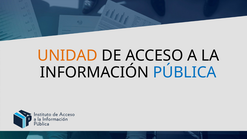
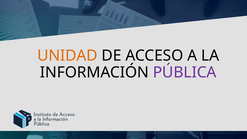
PÚBLICA colour: blue -> purple
